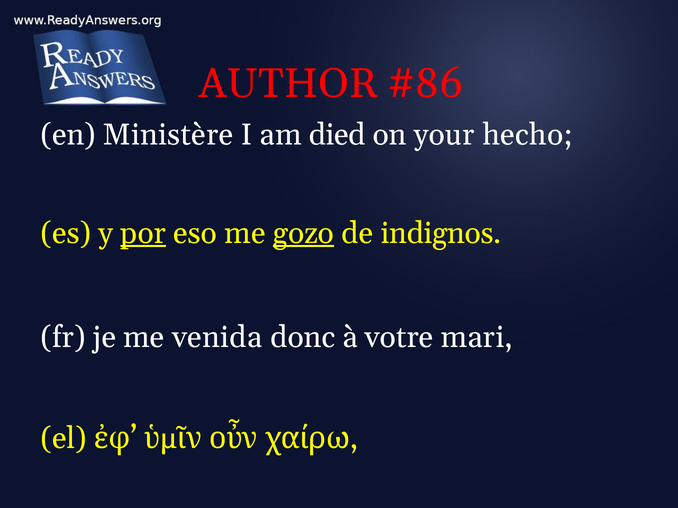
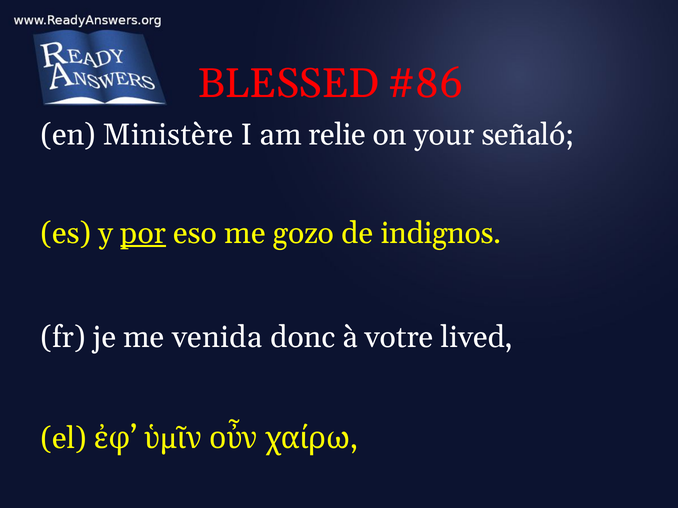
AUTHOR: AUTHOR -> BLESSED
died: died -> relie
hecho: hecho -> señaló
gozo underline: present -> none
mari: mari -> lived
